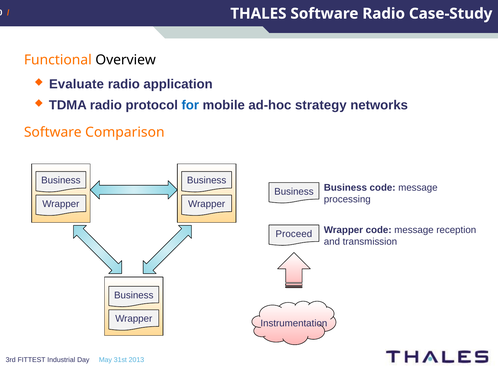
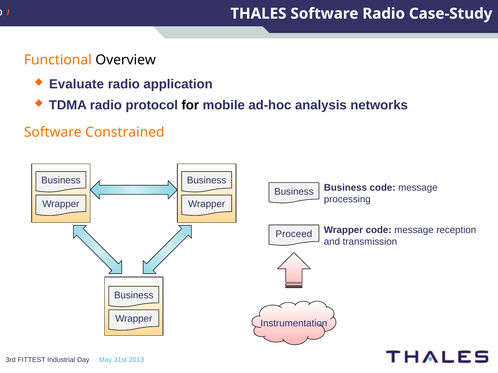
for colour: blue -> black
strategy: strategy -> analysis
Comparison: Comparison -> Constrained
